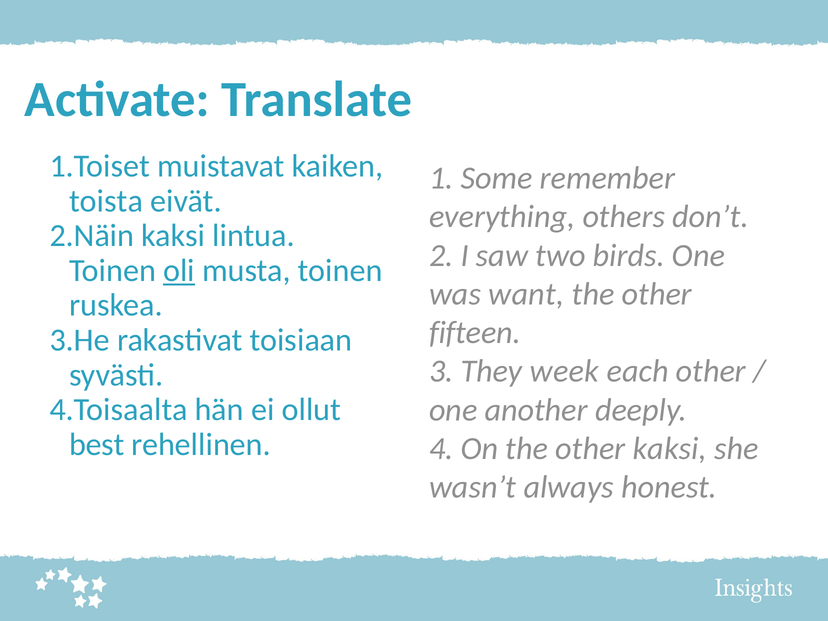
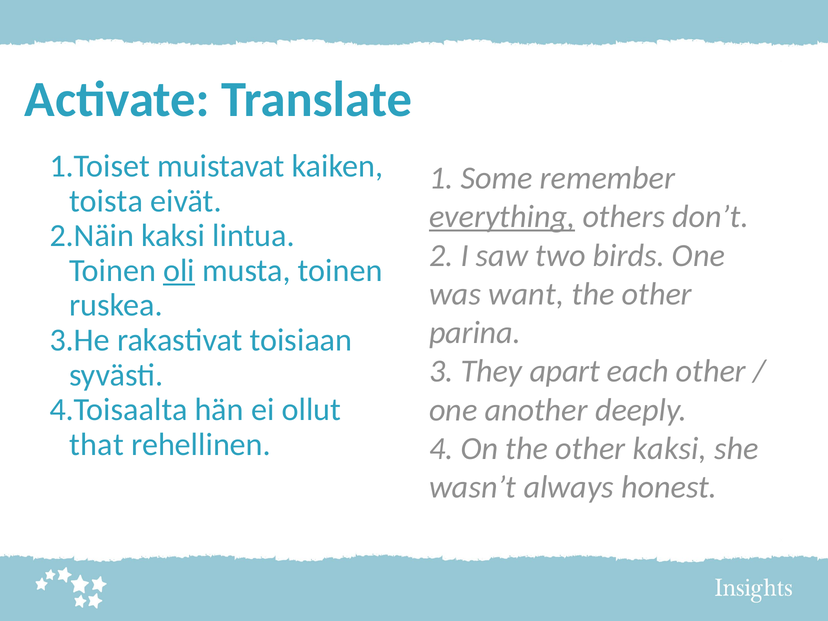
everything underline: none -> present
fifteen: fifteen -> parina
week: week -> apart
best: best -> that
